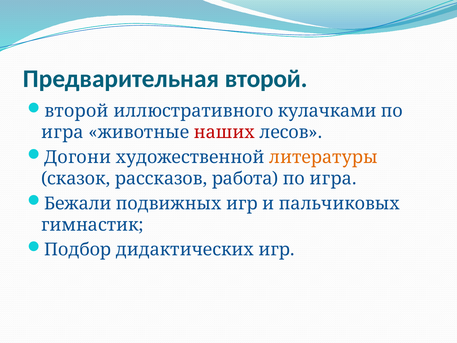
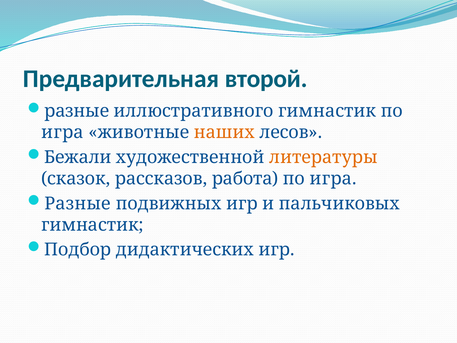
второй at (77, 111): второй -> разные
иллюстративного кулачками: кулачками -> гимнастик
наших colour: red -> orange
Догони: Догони -> Бежали
Бежали at (78, 203): Бежали -> Разные
